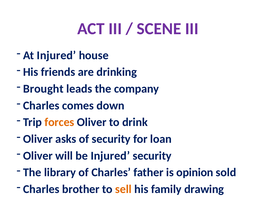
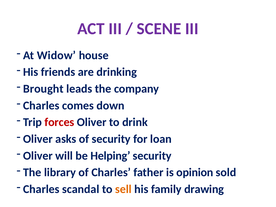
At Injured: Injured -> Widow
forces colour: orange -> red
be Injured: Injured -> Helping
brother: brother -> scandal
